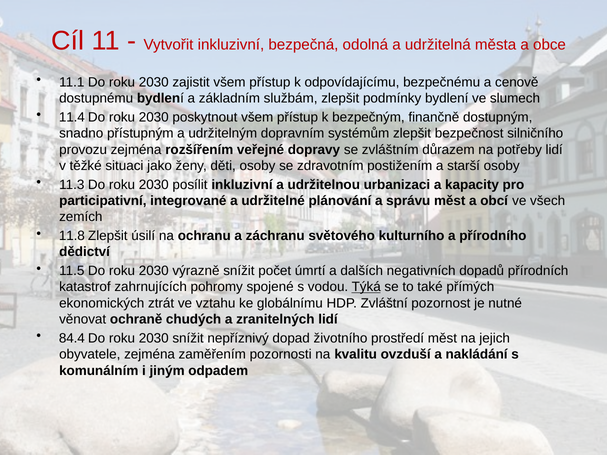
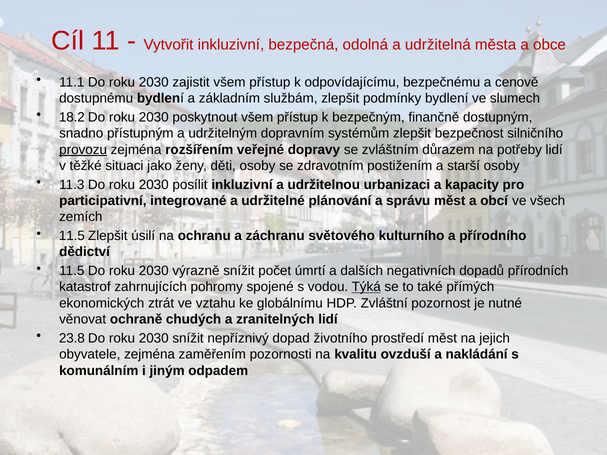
11.4: 11.4 -> 18.2
provozu underline: none -> present
11.8 at (72, 236): 11.8 -> 11.5
84.4: 84.4 -> 23.8
